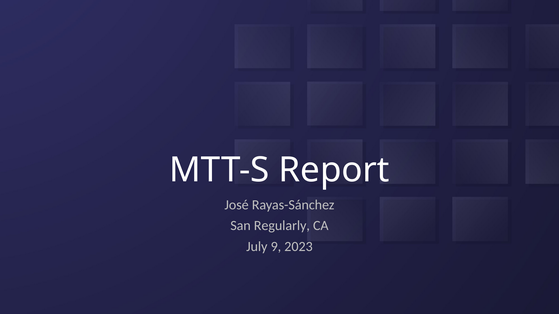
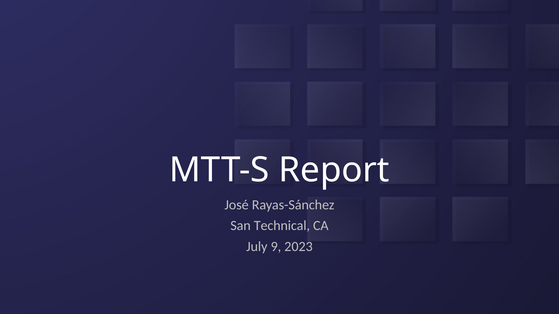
Regularly: Regularly -> Technical
